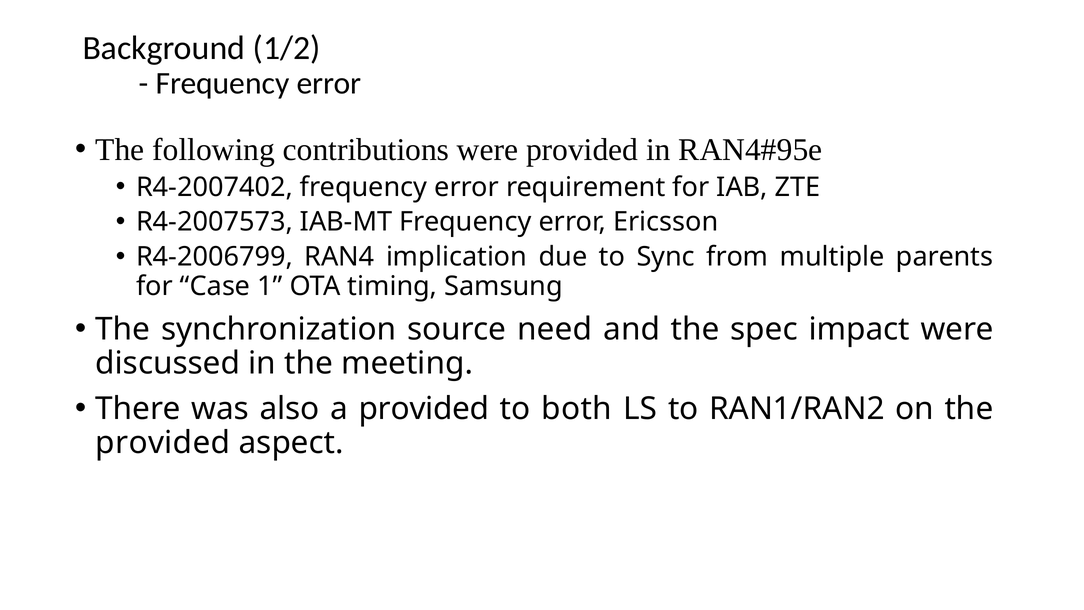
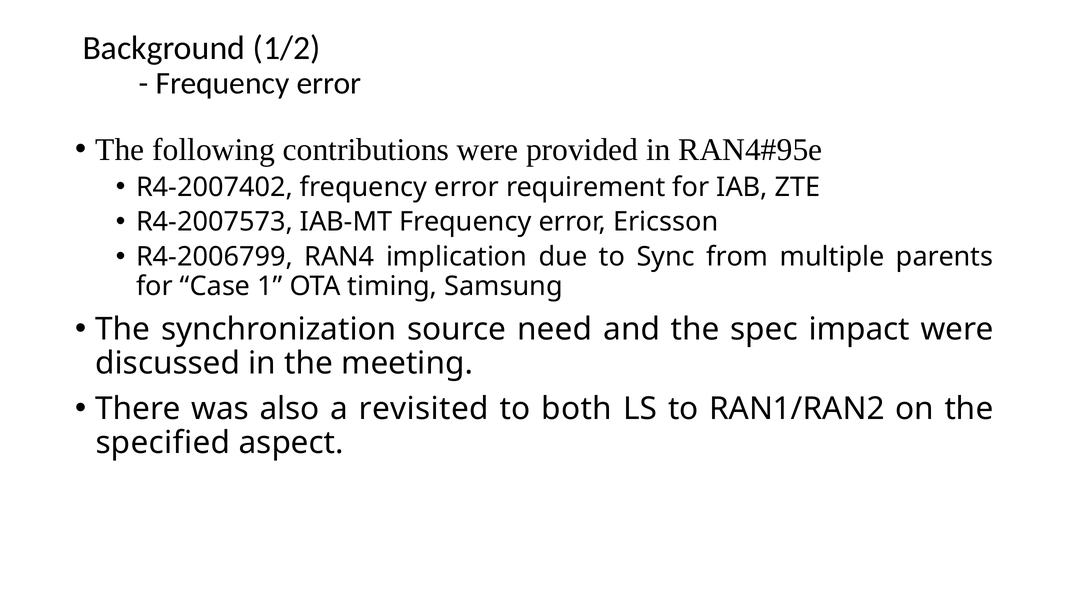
a provided: provided -> revisited
provided at (163, 443): provided -> specified
